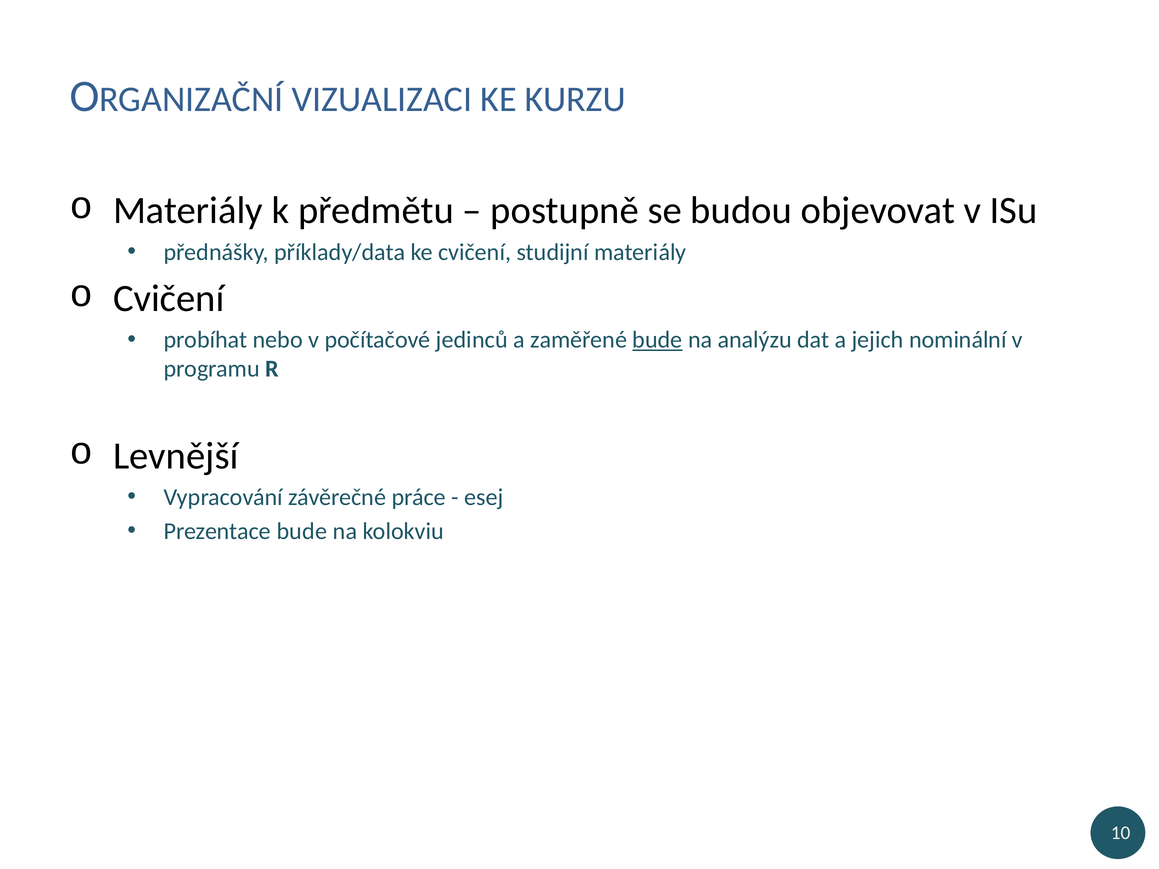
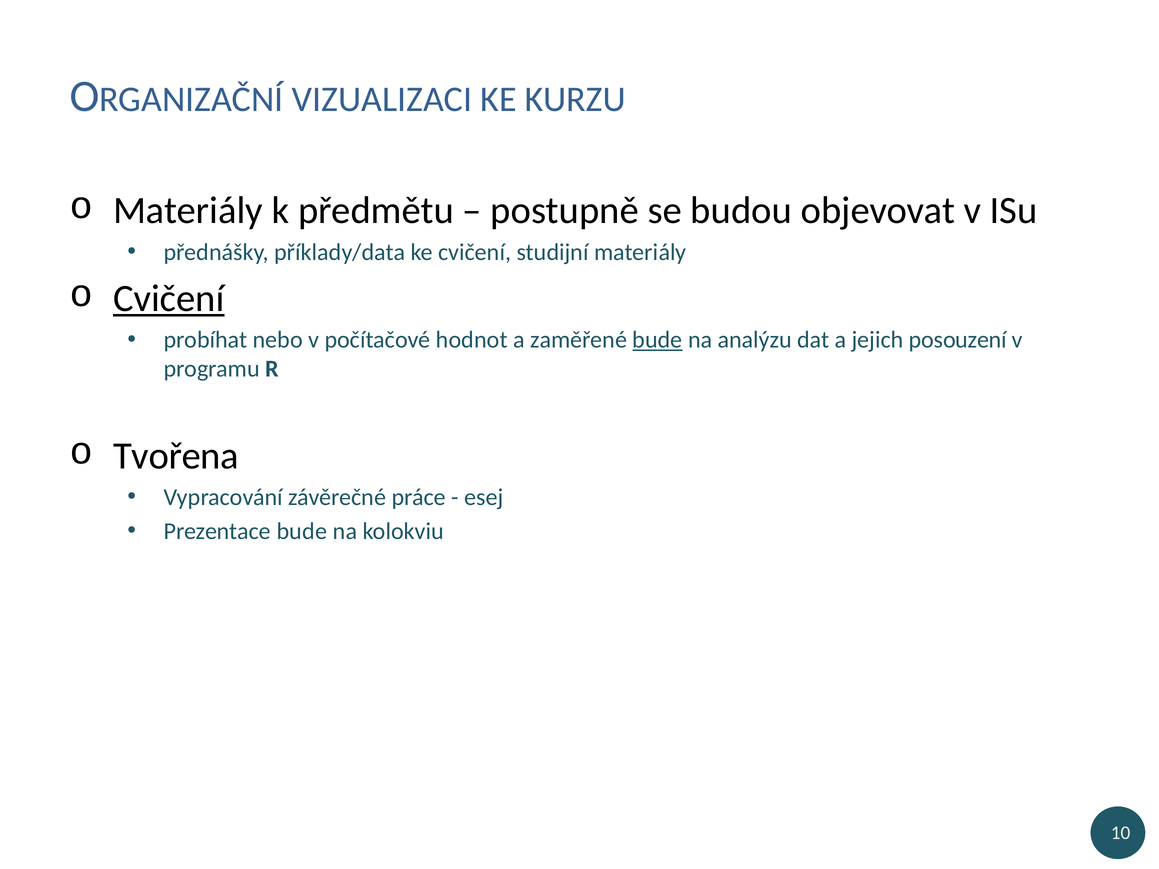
Cvičení at (169, 299) underline: none -> present
jedinců: jedinců -> hodnot
nominální: nominální -> posouzení
Levnější: Levnější -> Tvořena
